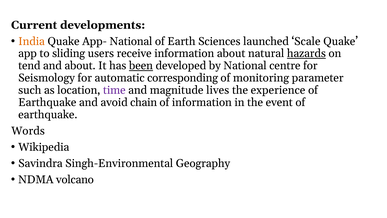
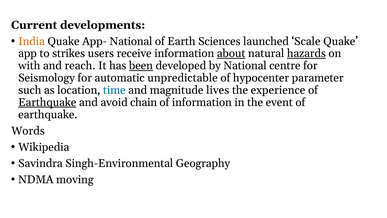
sliding: sliding -> strikes
about at (231, 53) underline: none -> present
tend: tend -> with
and about: about -> reach
corresponding: corresponding -> unpredictable
monitoring: monitoring -> hypocenter
time colour: purple -> blue
Earthquake at (47, 102) underline: none -> present
volcano: volcano -> moving
